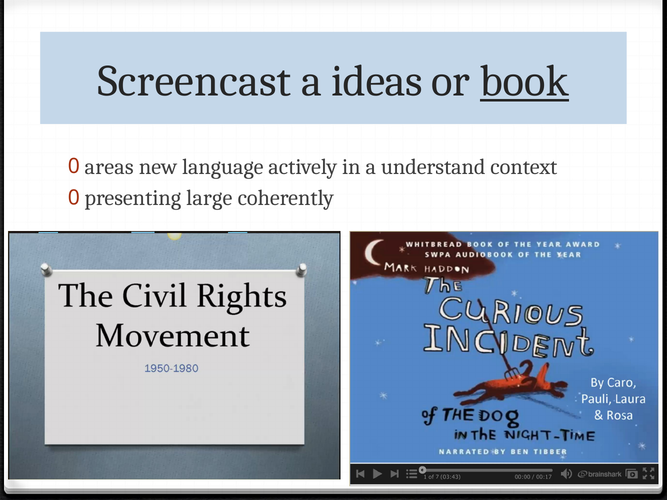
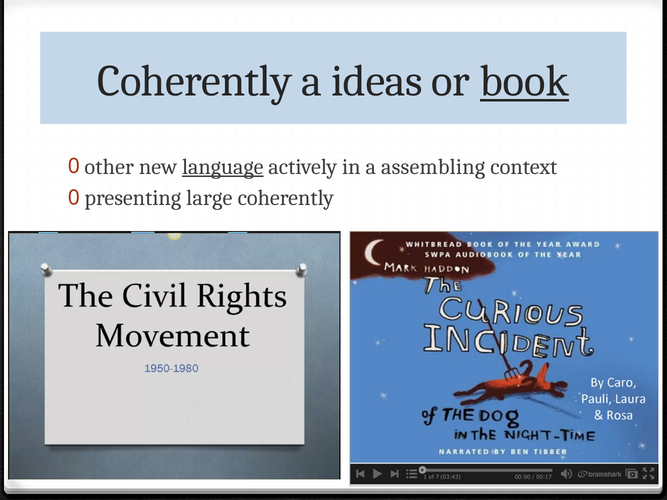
Screencast at (194, 81): Screencast -> Coherently
areas: areas -> other
language underline: none -> present
understand: understand -> assembling
